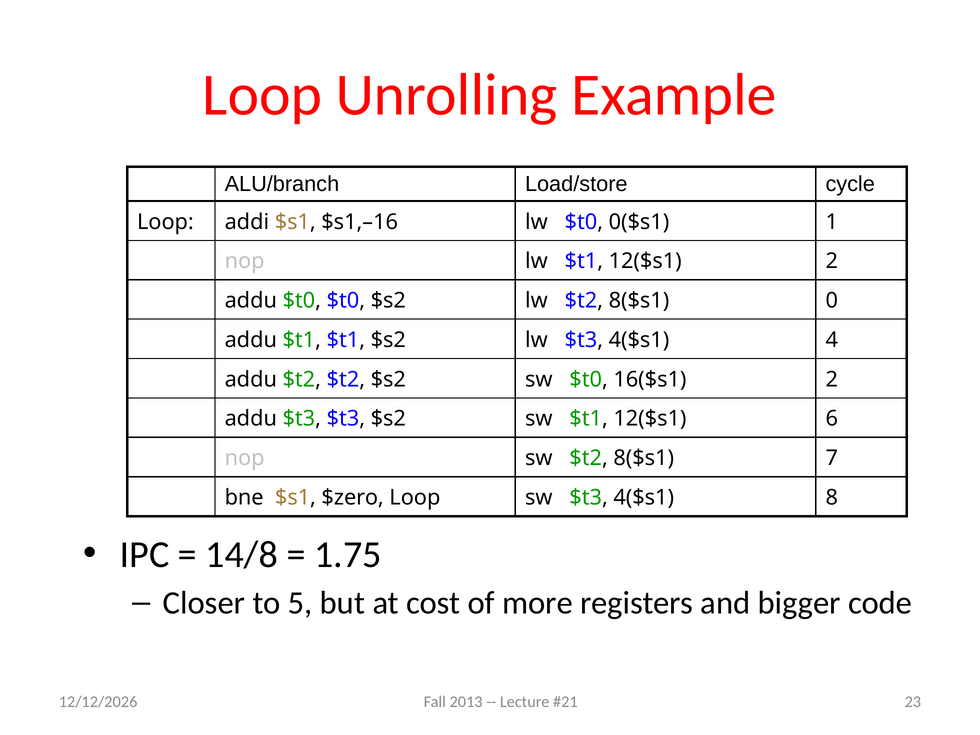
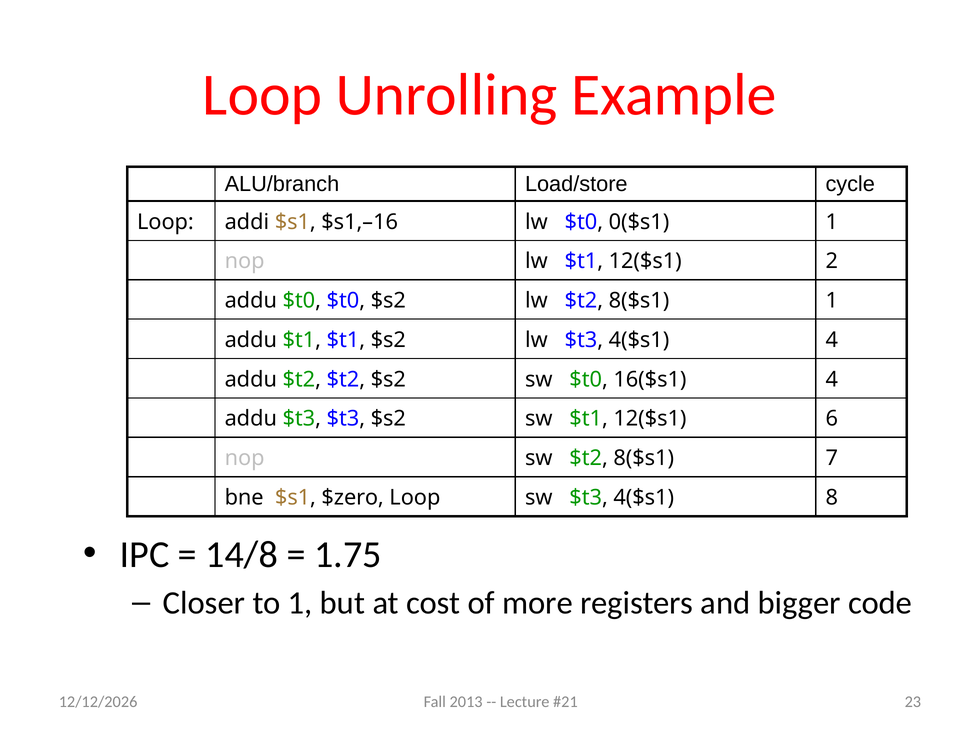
8($s1 0: 0 -> 1
16($s1 2: 2 -> 4
to 5: 5 -> 1
